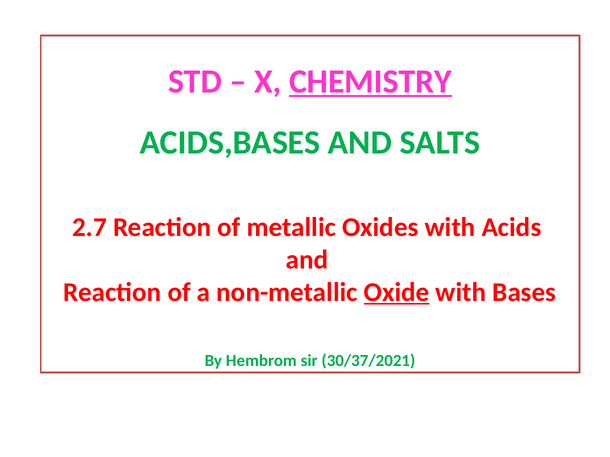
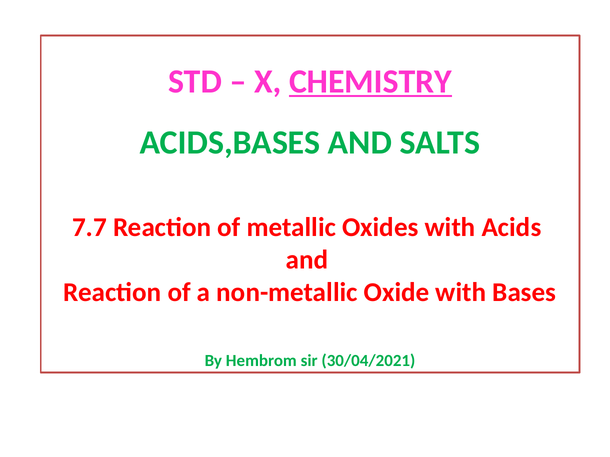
2.7: 2.7 -> 7.7
Oxide underline: present -> none
30/37/2021: 30/37/2021 -> 30/04/2021
